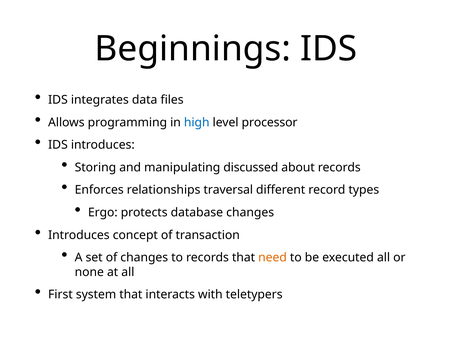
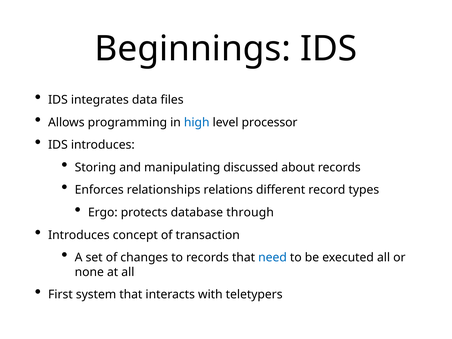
traversal: traversal -> relations
database changes: changes -> through
need colour: orange -> blue
